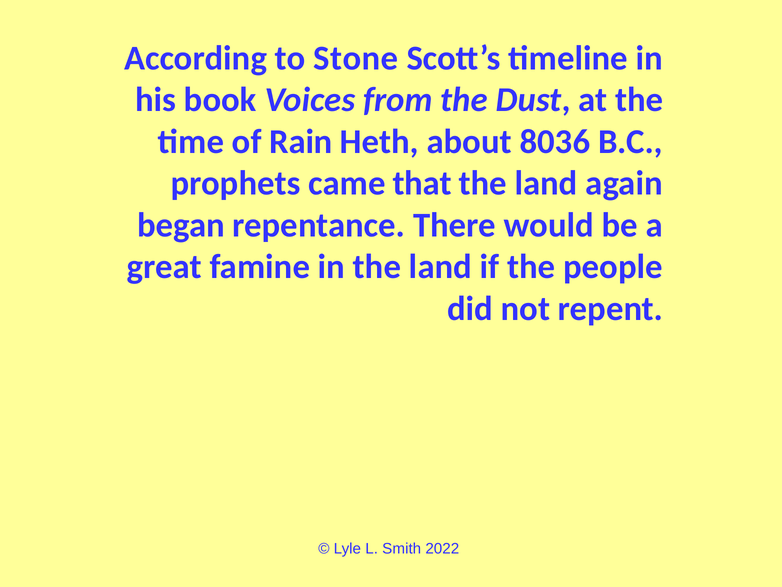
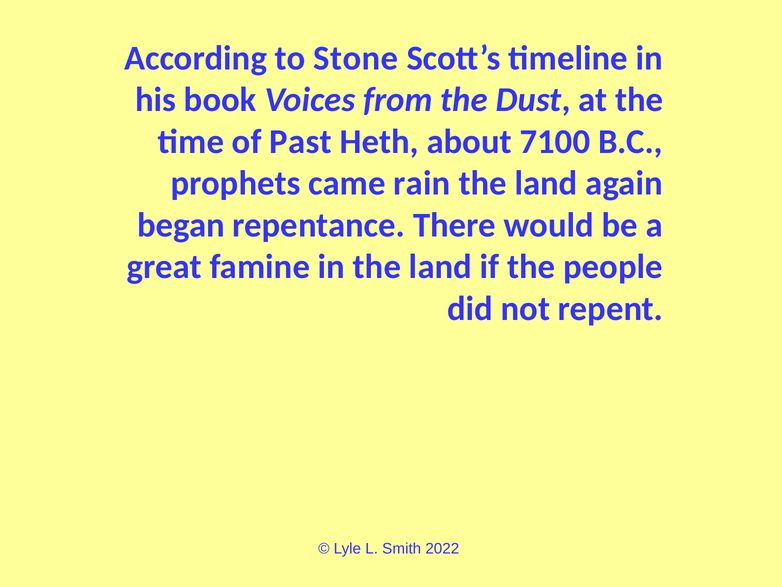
Rain: Rain -> Past
8036: 8036 -> 7100
that: that -> rain
